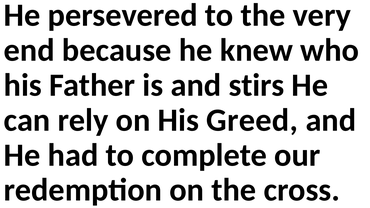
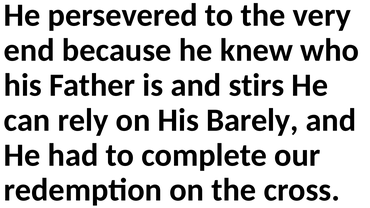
Greed: Greed -> Barely
